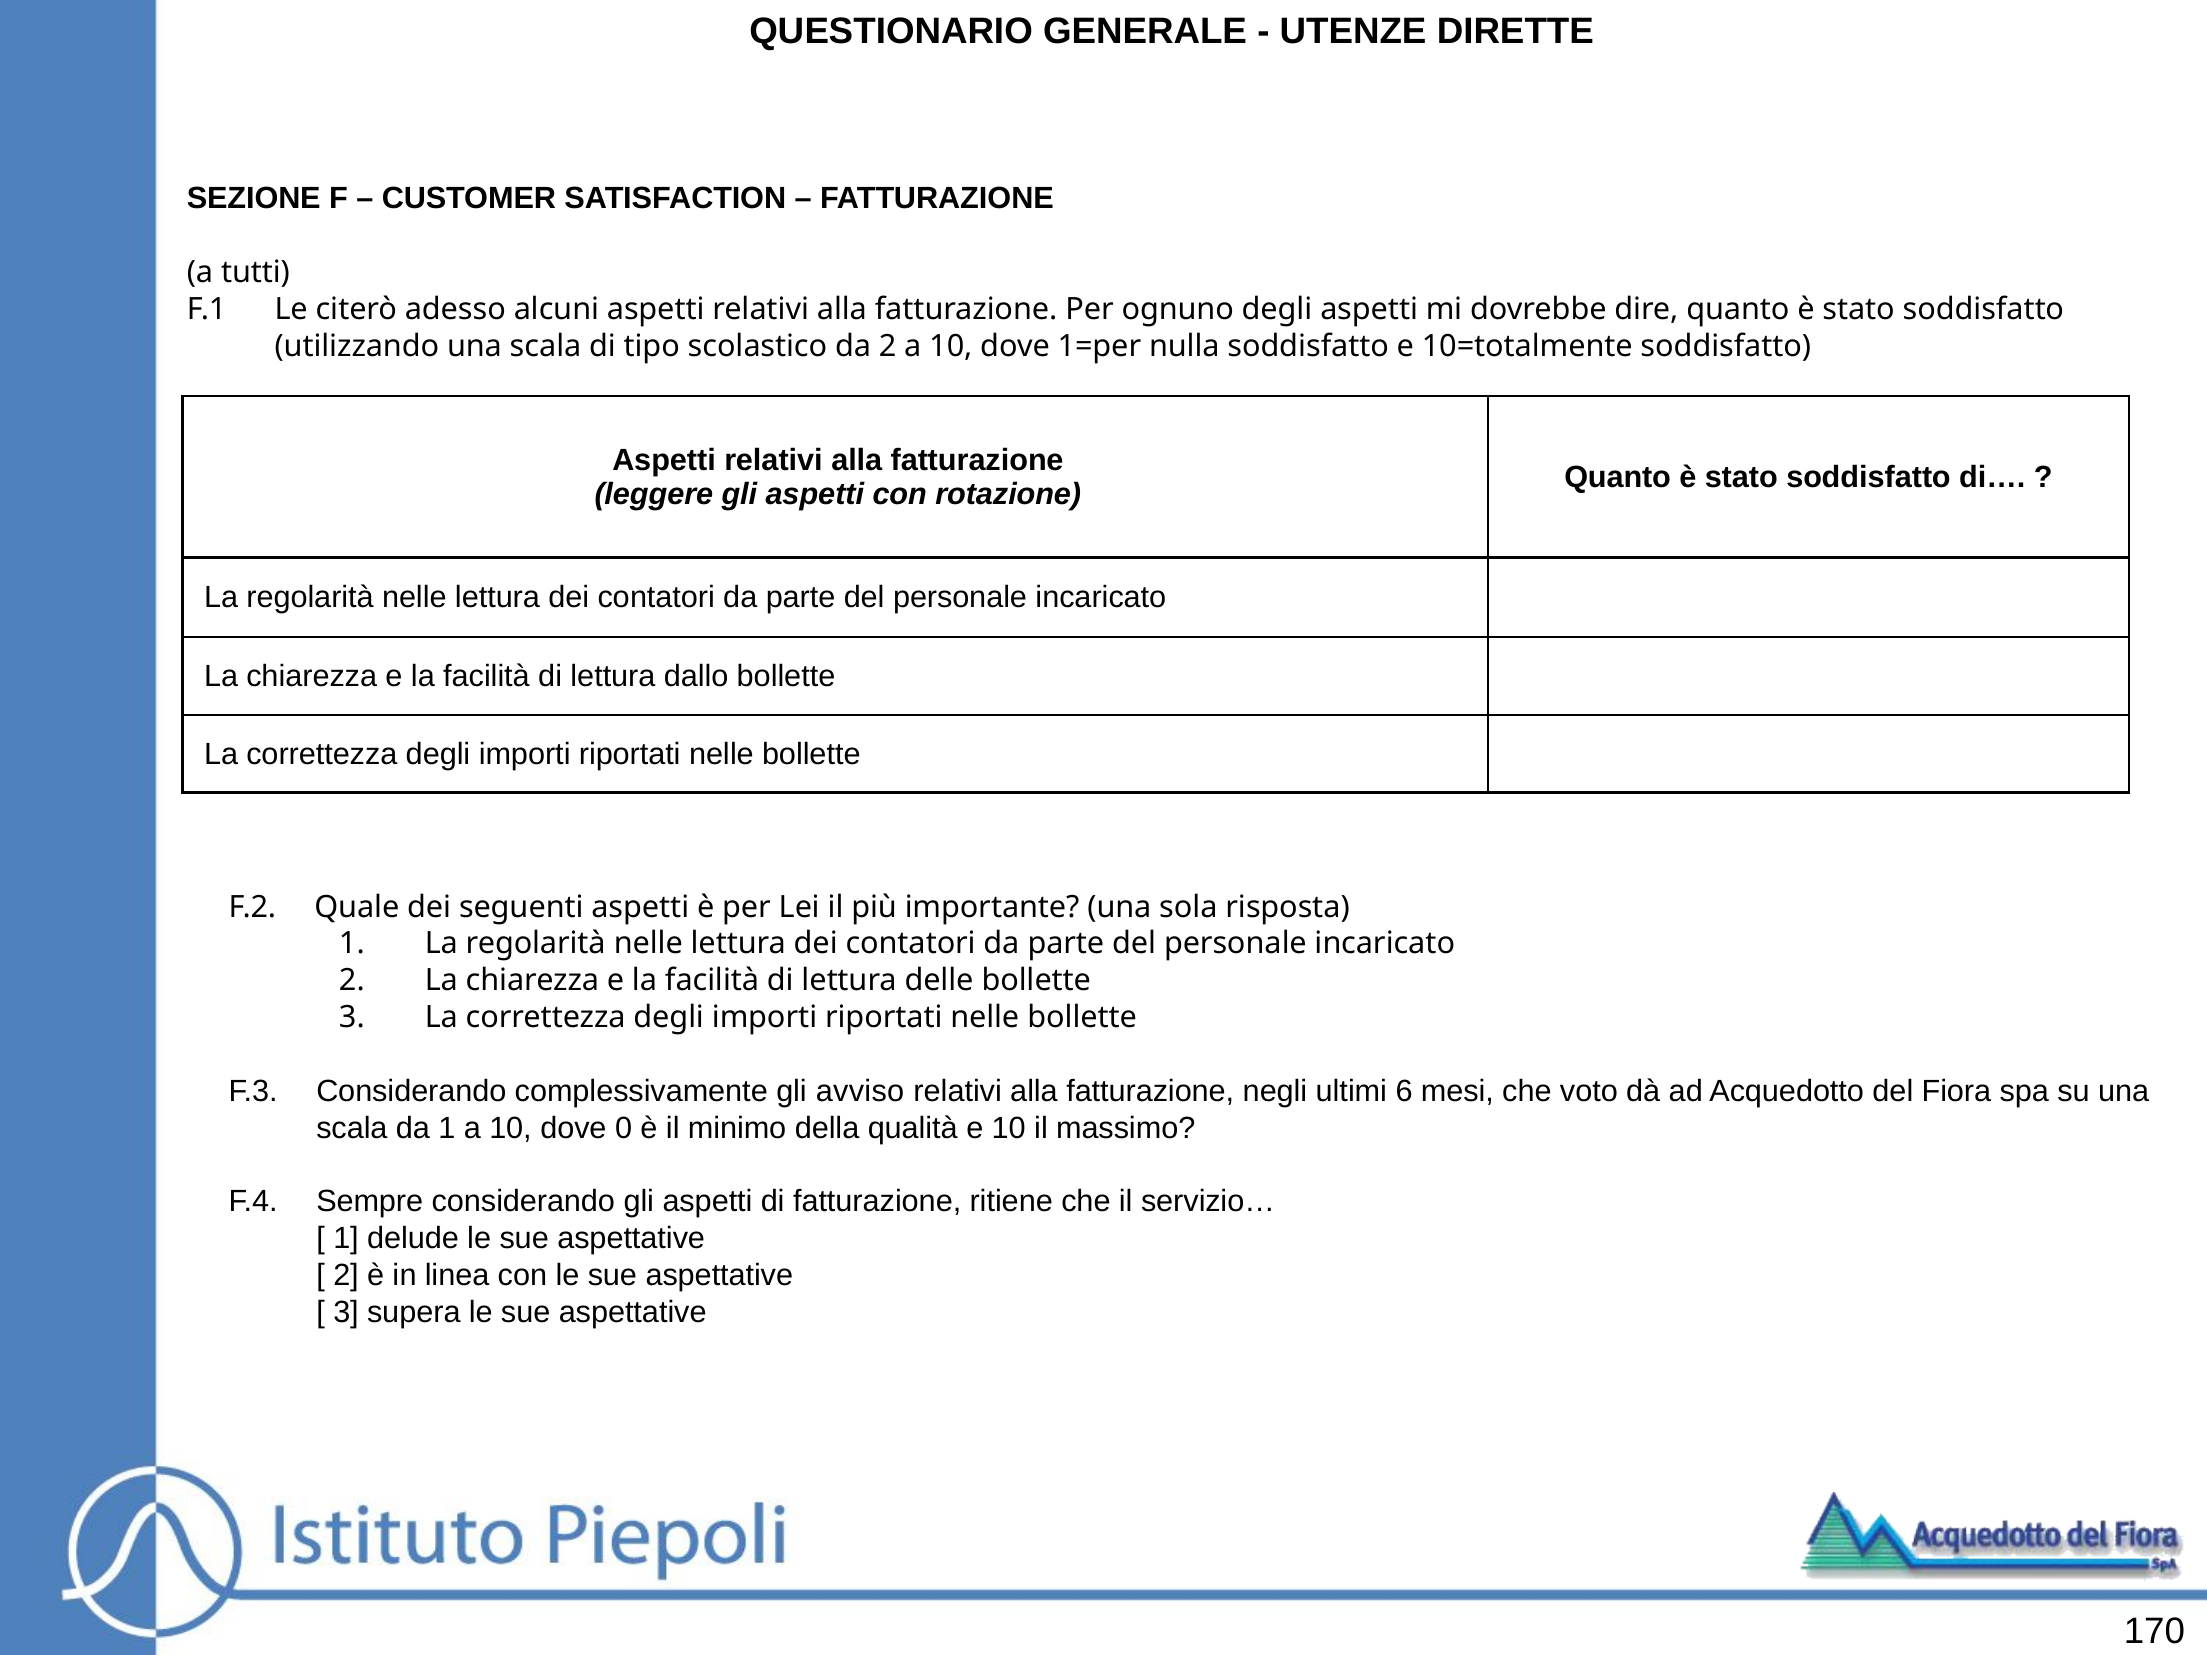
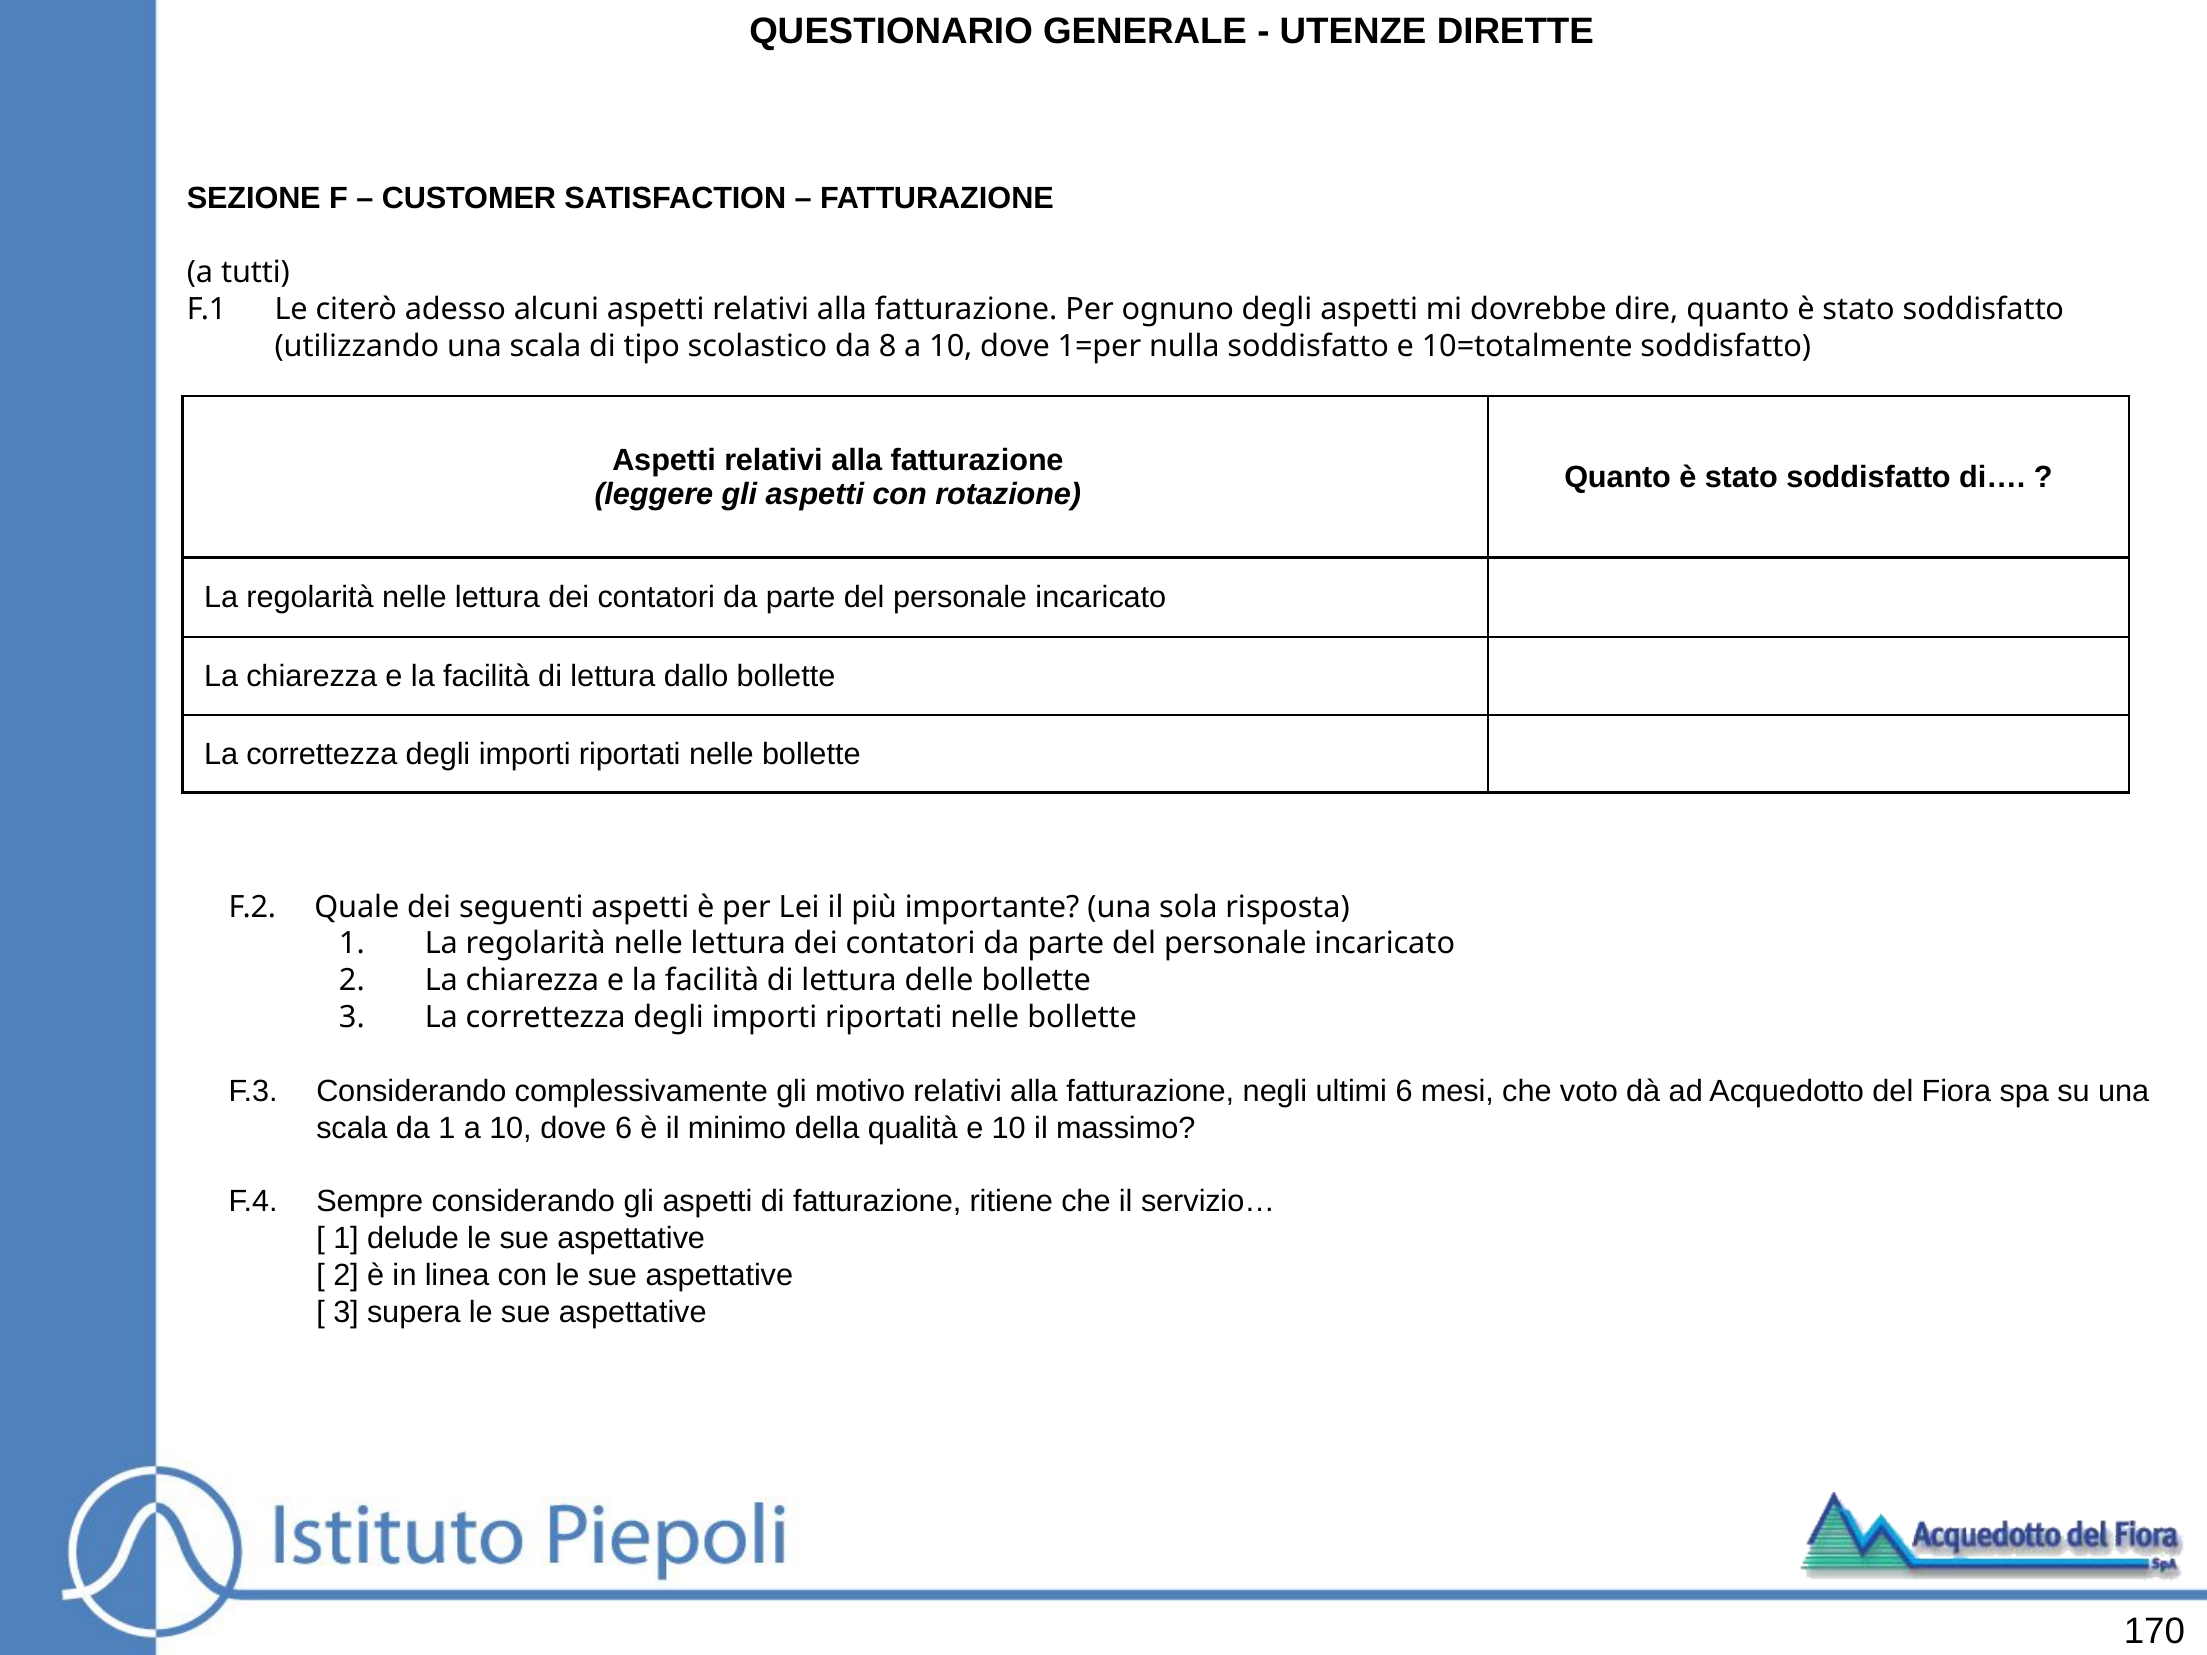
da 2: 2 -> 8
avviso: avviso -> motivo
dove 0: 0 -> 6
